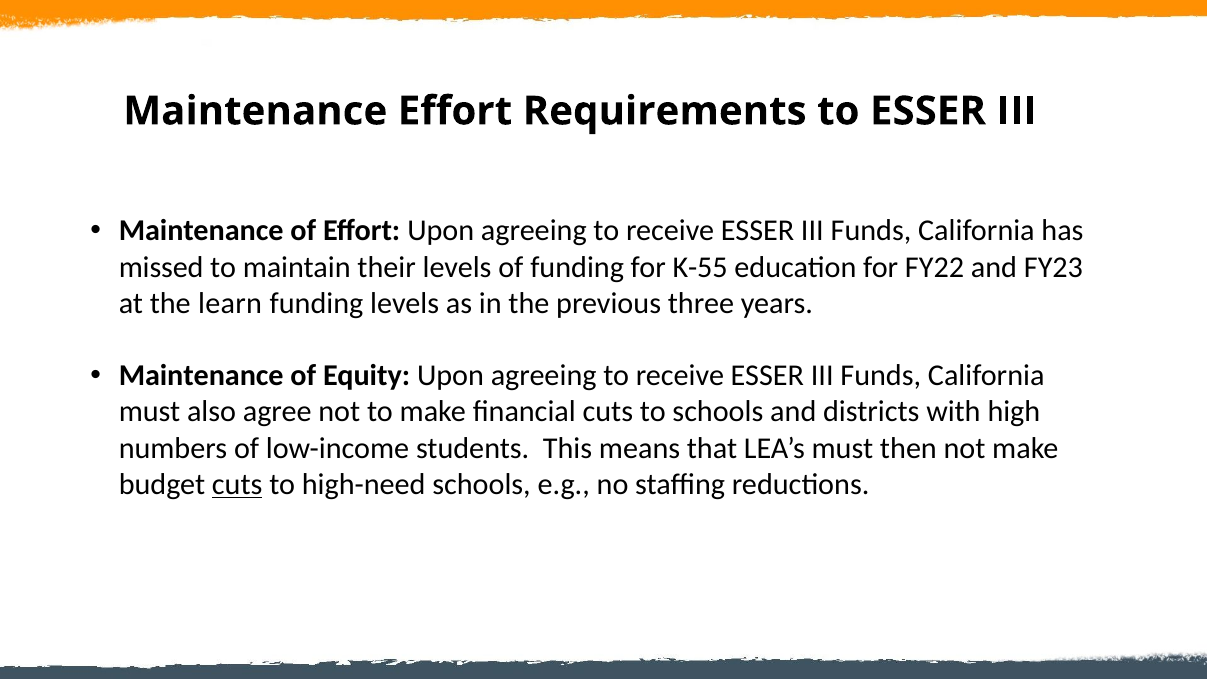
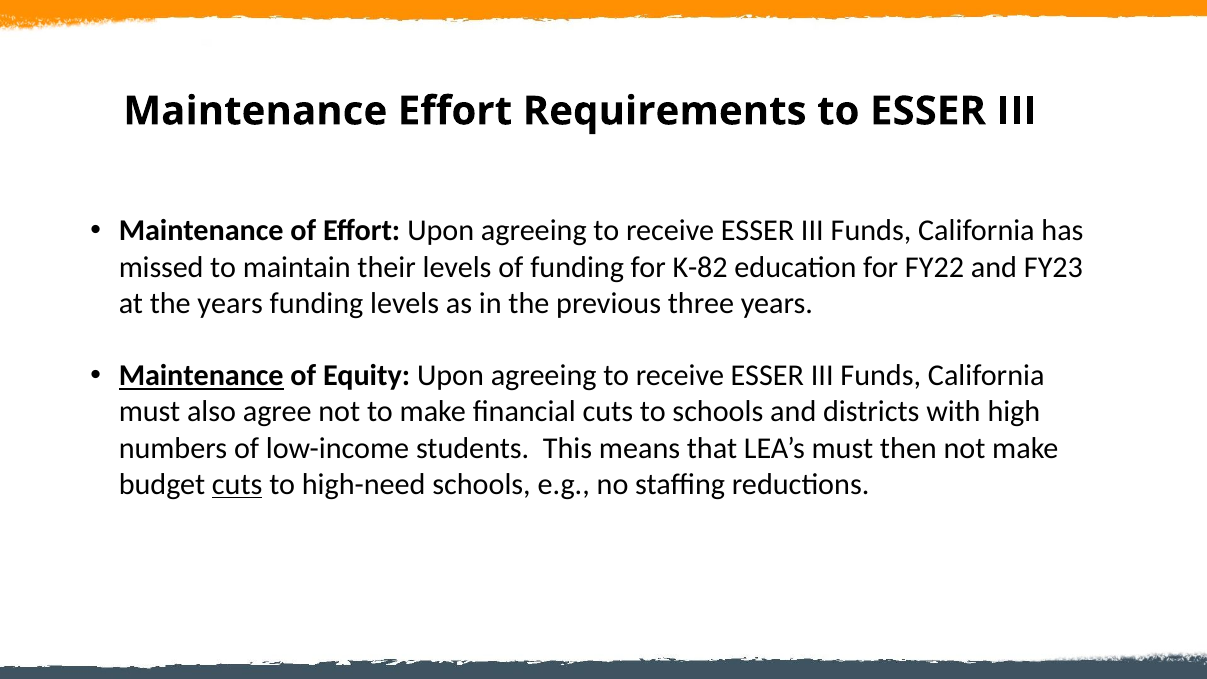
K-55: K-55 -> K-82
the learn: learn -> years
Maintenance at (201, 376) underline: none -> present
